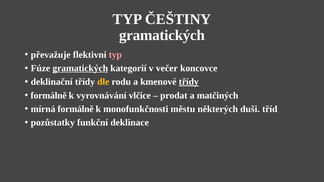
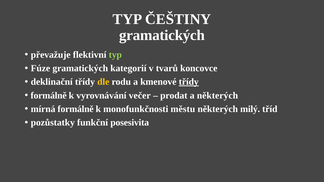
typ at (115, 55) colour: pink -> light green
gramatických at (80, 68) underline: present -> none
večer: večer -> tvarů
vlčice: vlčice -> večer
a matčiných: matčiných -> některých
duši: duši -> milý
deklinace: deklinace -> posesivita
